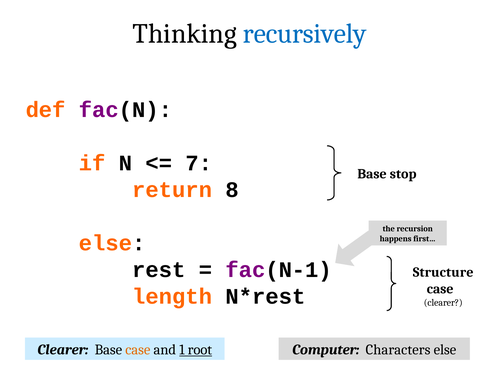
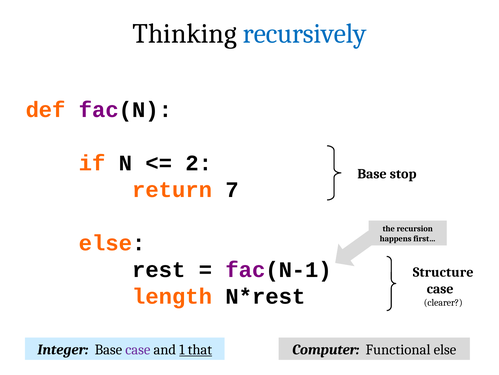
7: 7 -> 2
8: 8 -> 7
Clearer at (63, 349): Clearer -> Integer
case at (138, 349) colour: orange -> purple
root: root -> that
Characters: Characters -> Functional
